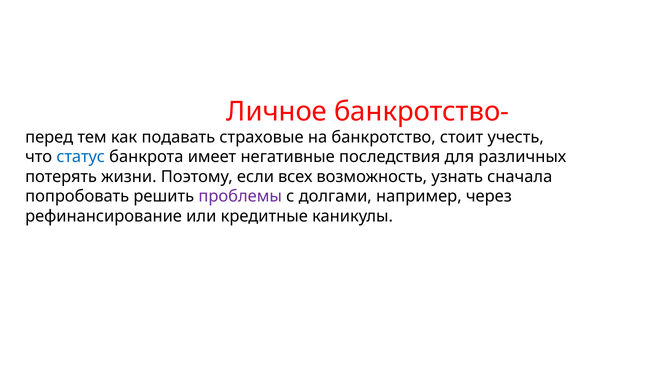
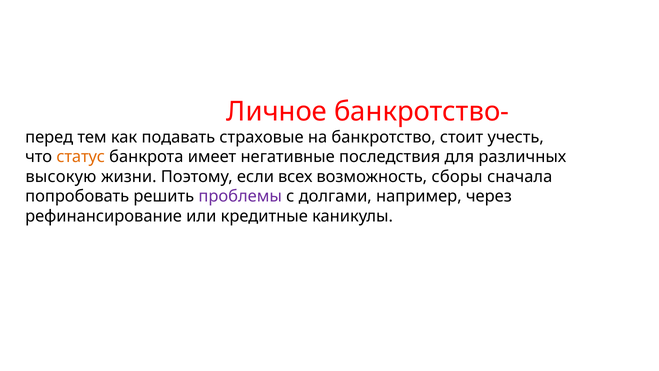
статус colour: blue -> orange
потерять: потерять -> высокую
узнать: узнать -> сборы
